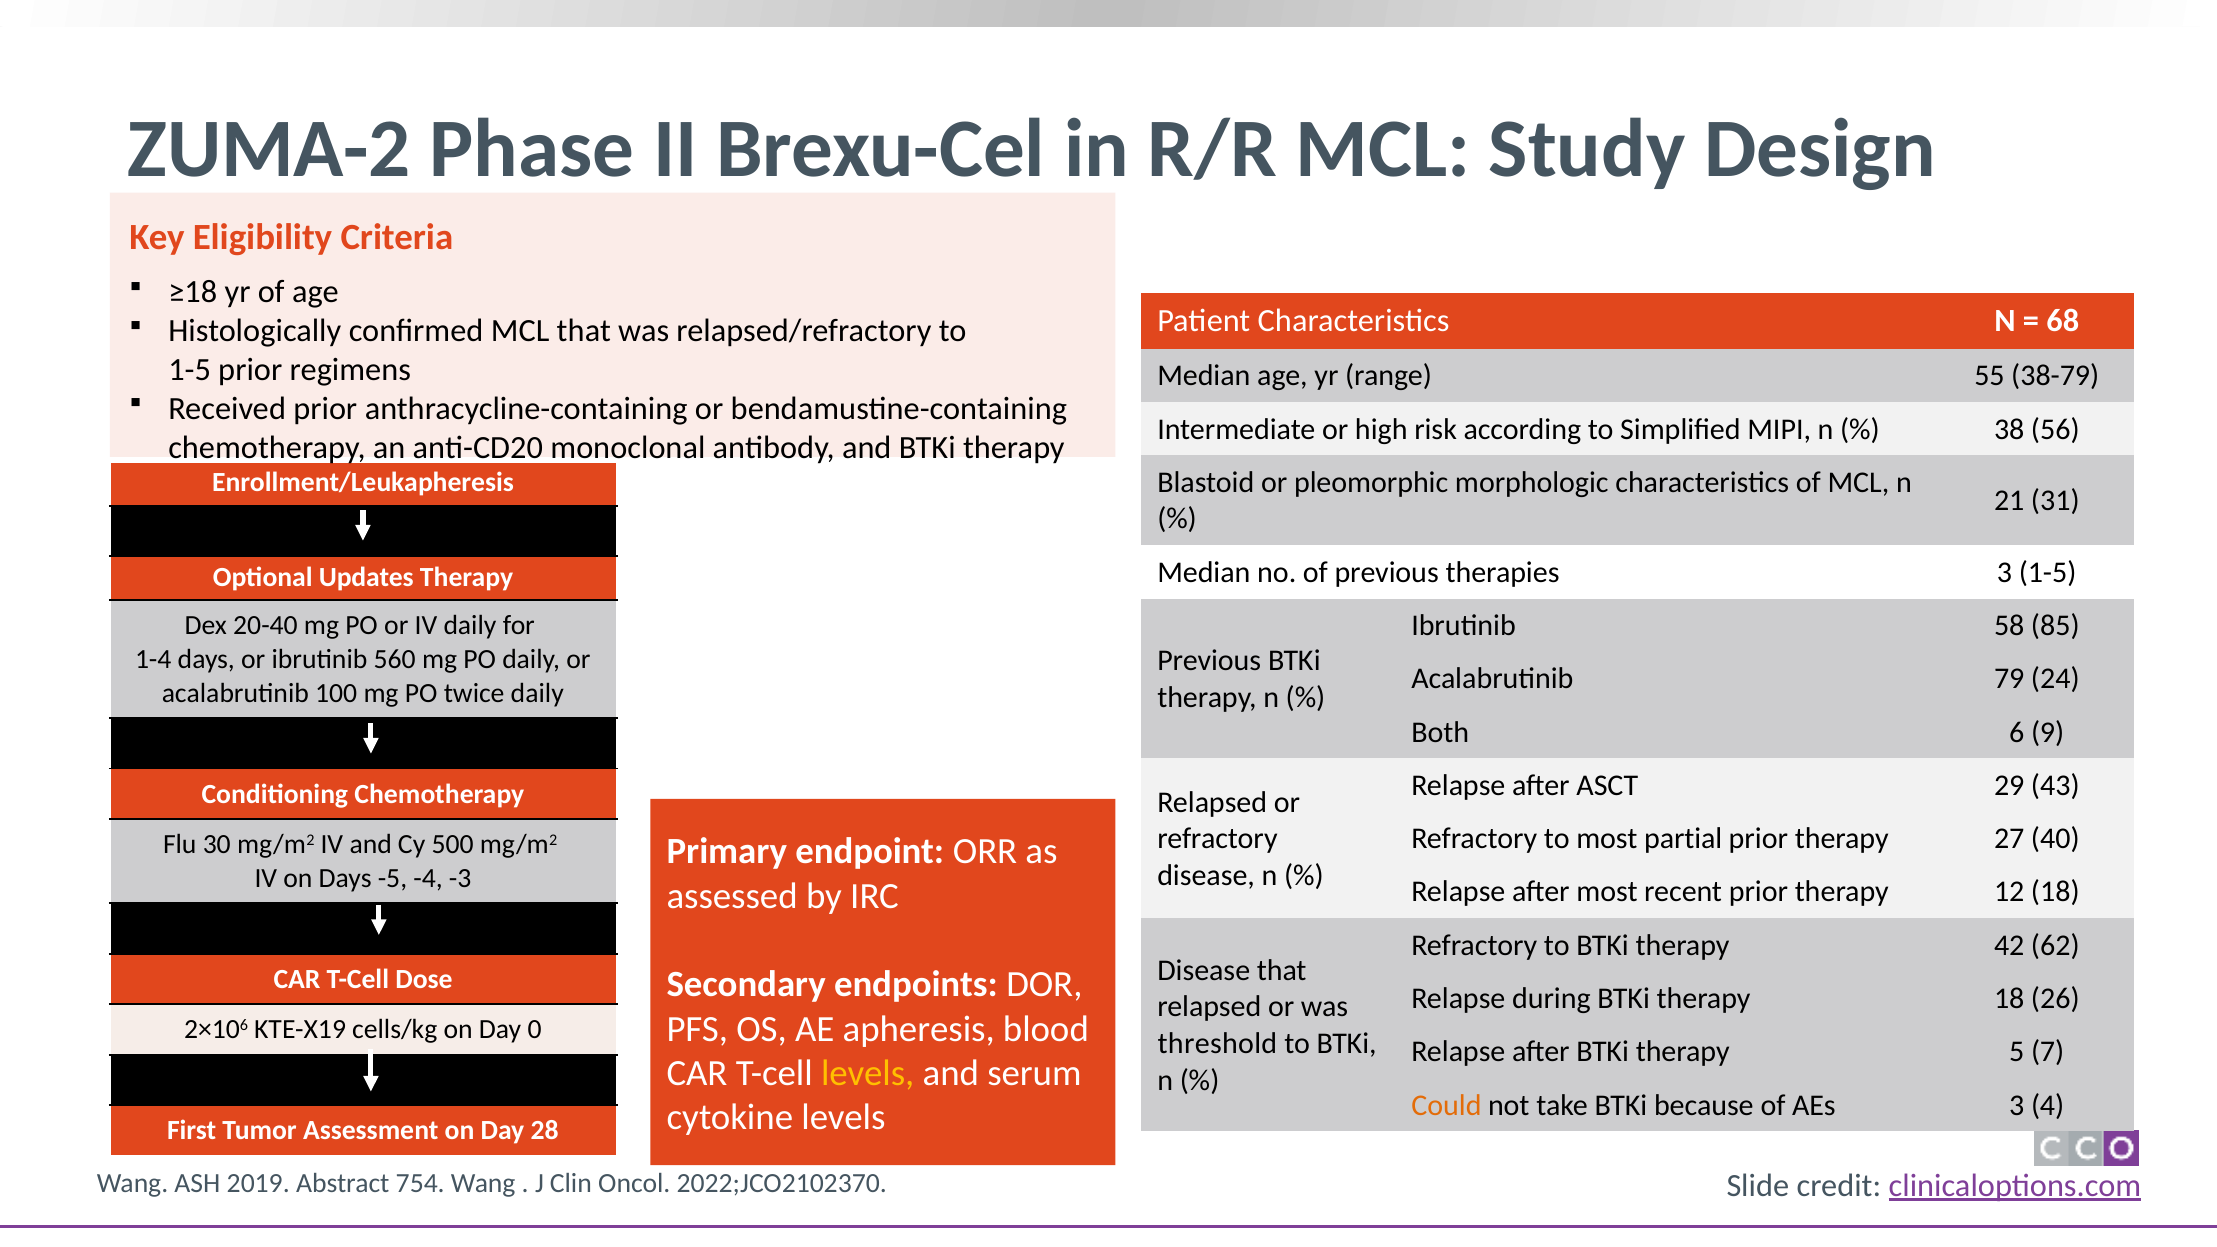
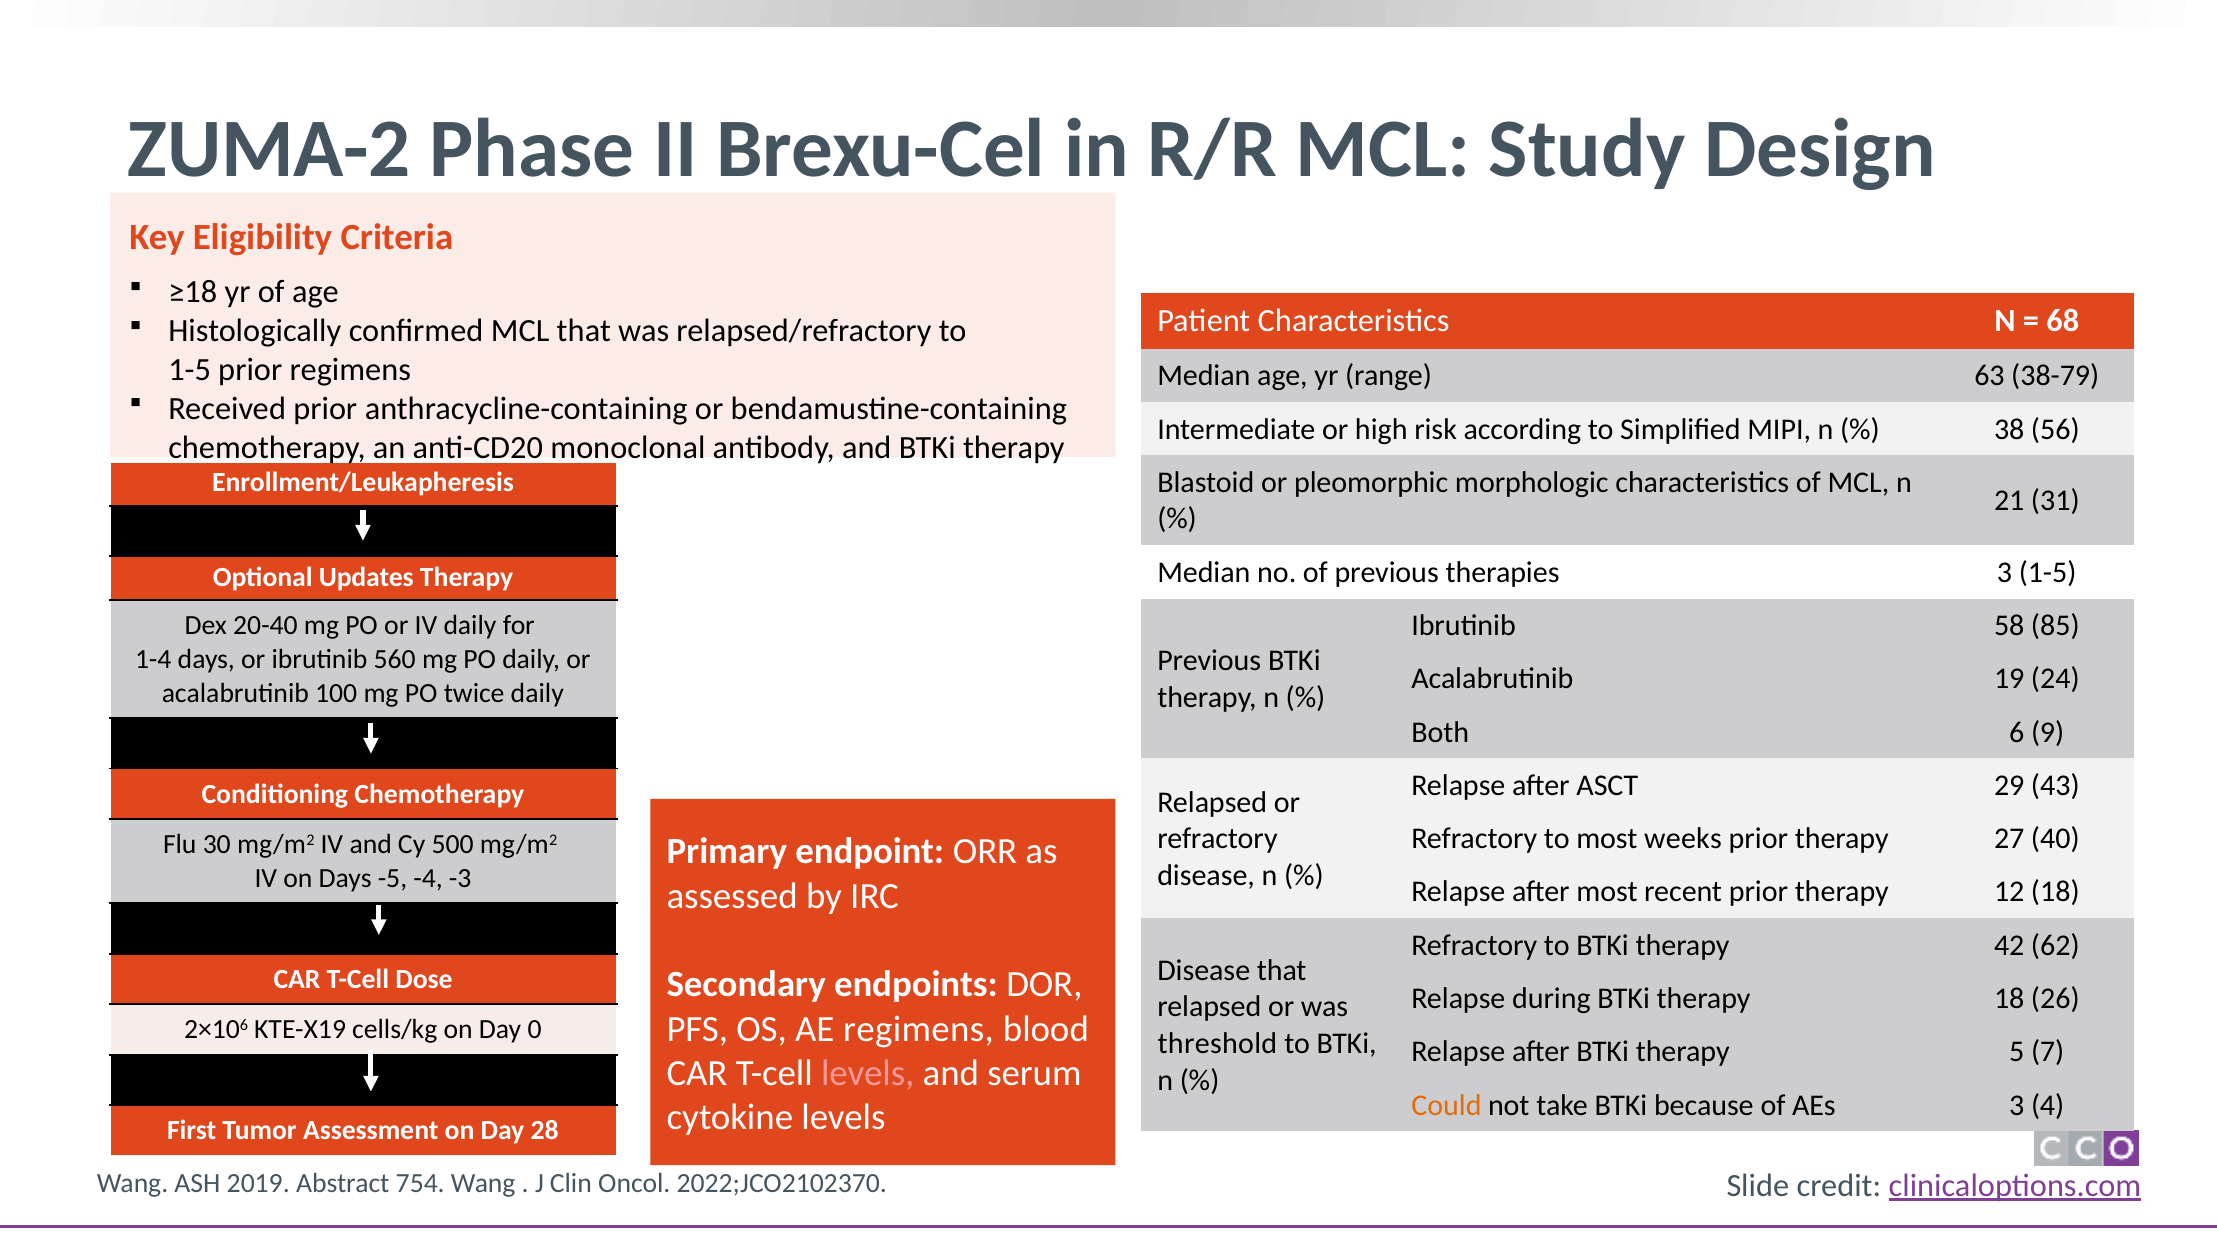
55: 55 -> 63
79: 79 -> 19
partial: partial -> weeks
AE apheresis: apheresis -> regimens
levels at (868, 1073) colour: yellow -> pink
